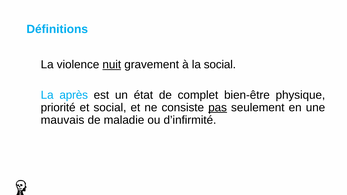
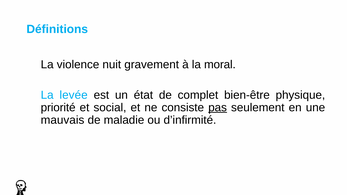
nuit underline: present -> none
la social: social -> moral
après: après -> levée
